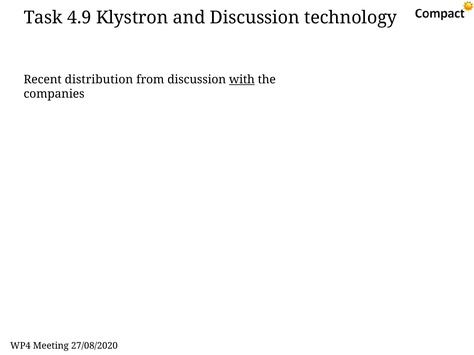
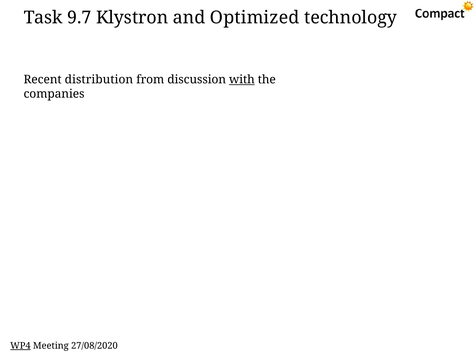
4.9: 4.9 -> 9.7
and Discussion: Discussion -> Optimized
WP4 underline: none -> present
